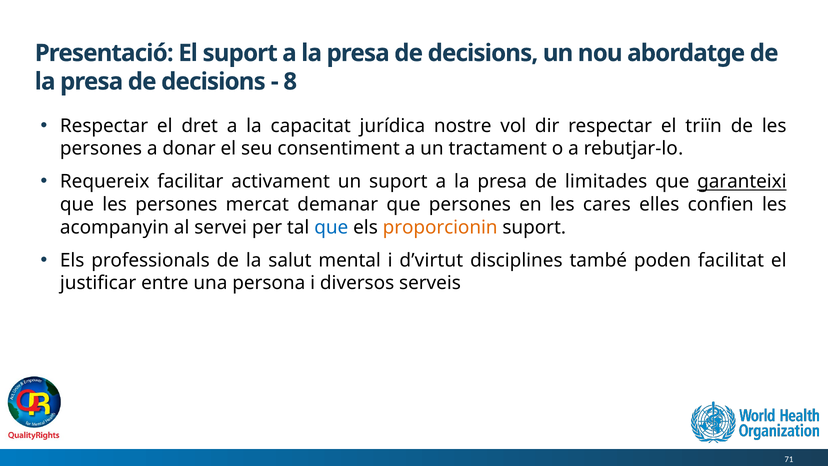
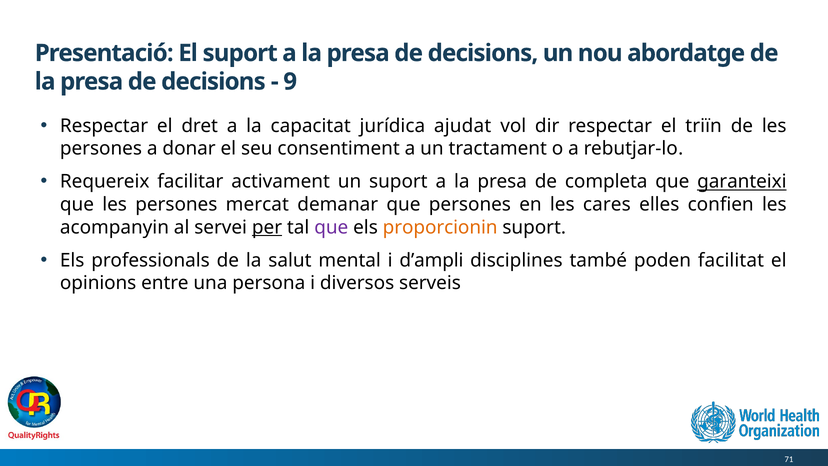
8: 8 -> 9
nostre: nostre -> ajudat
limitades: limitades -> completa
per underline: none -> present
que at (331, 227) colour: blue -> purple
d’virtut: d’virtut -> d’ampli
justificar: justificar -> opinions
